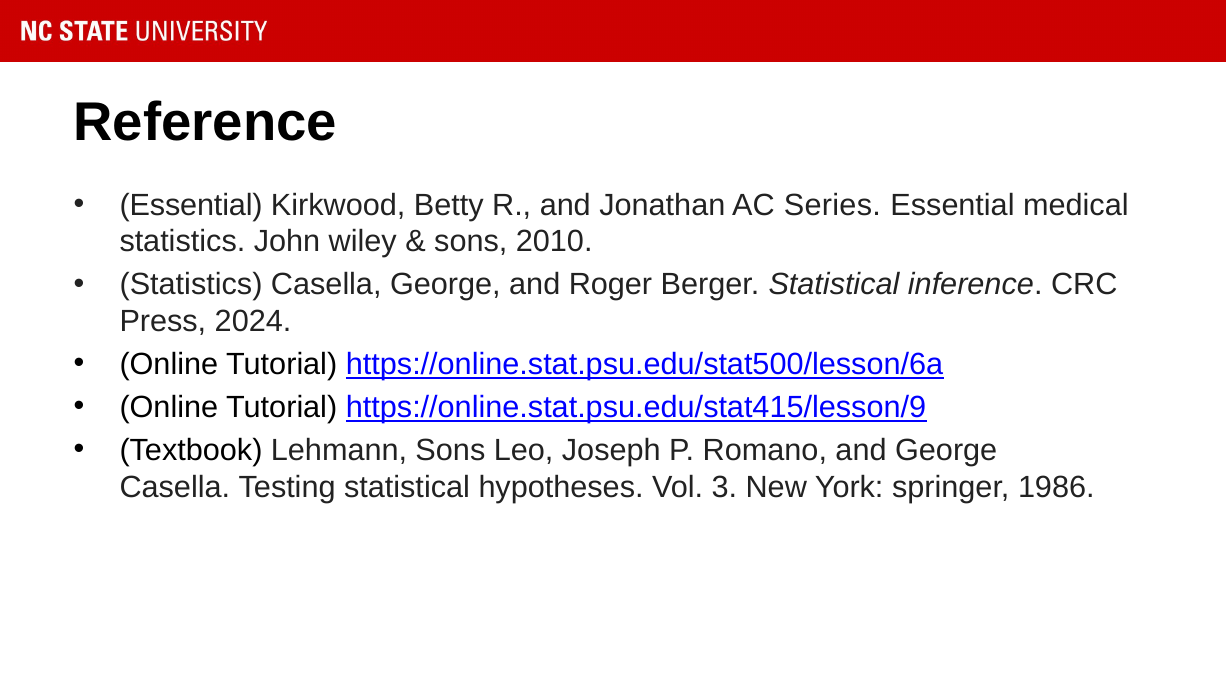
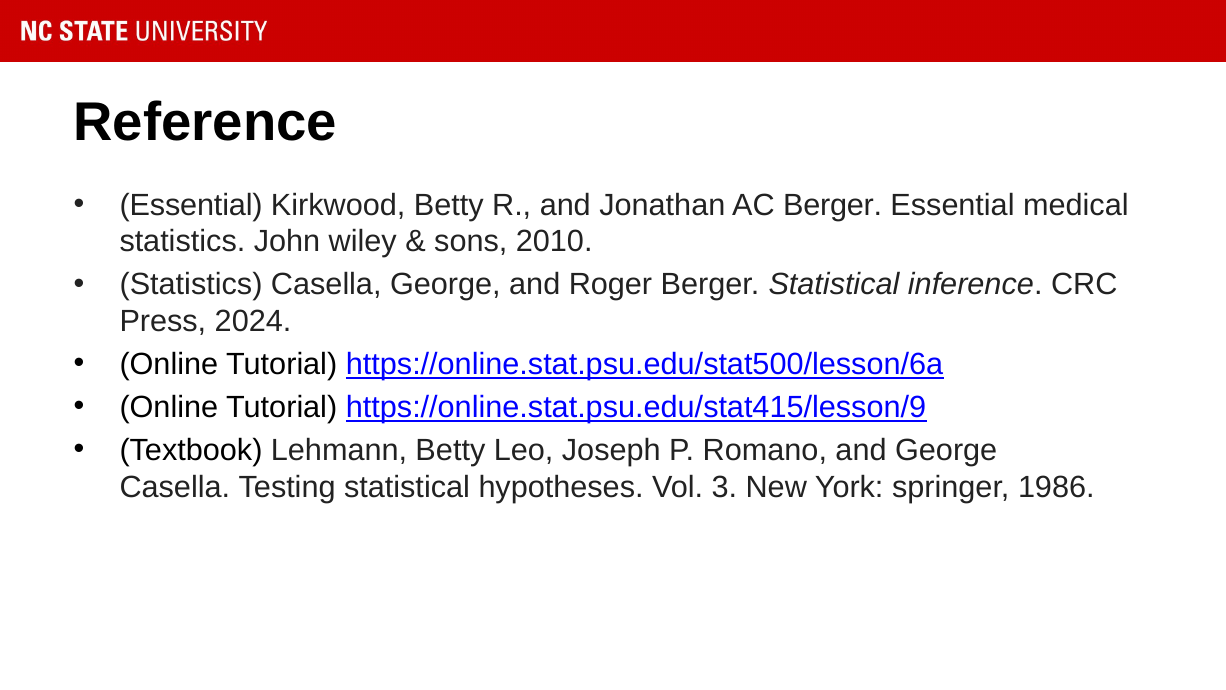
AC Series: Series -> Berger
Lehmann Sons: Sons -> Betty
